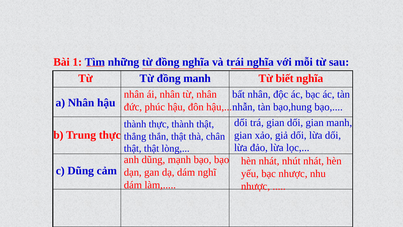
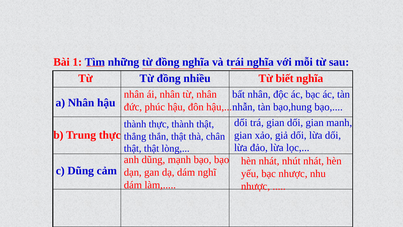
đồng manh: manh -> nhiều
